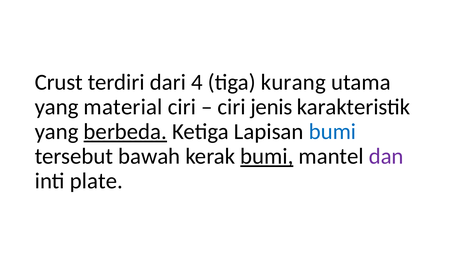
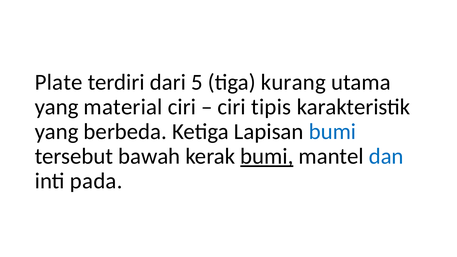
Crust: Crust -> Plate
4: 4 -> 5
jenis: jenis -> tipis
berbeda underline: present -> none
dan colour: purple -> blue
plate: plate -> pada
